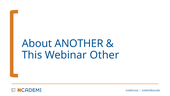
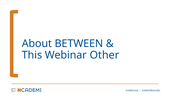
ANOTHER: ANOTHER -> BETWEEN
